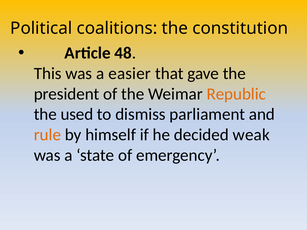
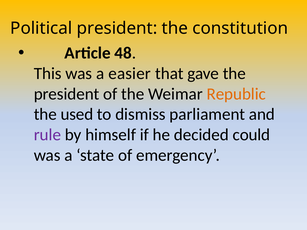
Political coalitions: coalitions -> president
rule colour: orange -> purple
weak: weak -> could
